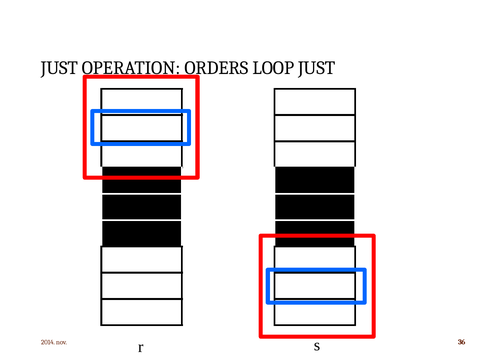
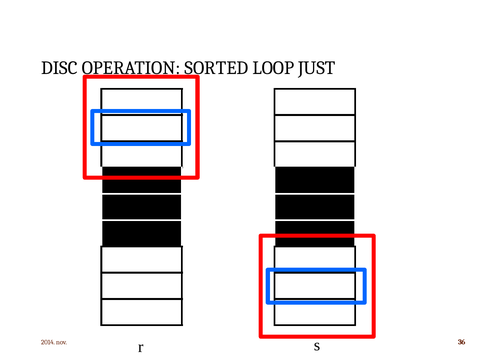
JUST at (59, 68): JUST -> DISC
ORDERS: ORDERS -> SORTED
